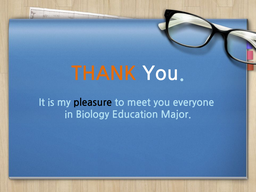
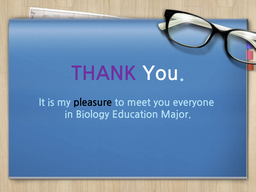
THANK colour: orange -> purple
